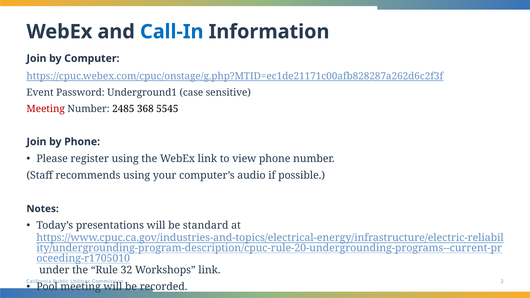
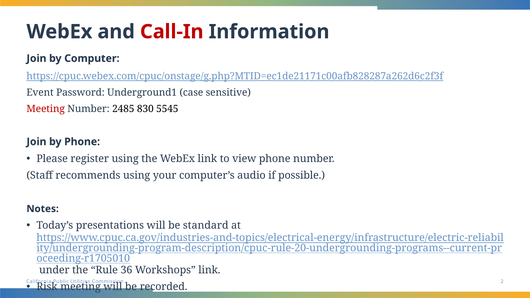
Call-In colour: blue -> red
368: 368 -> 830
32: 32 -> 36
Pool: Pool -> Risk
